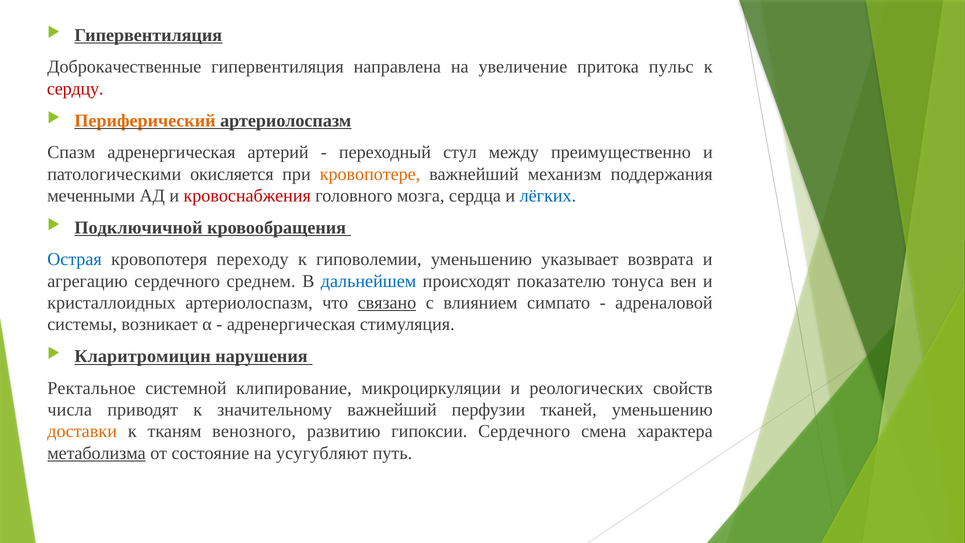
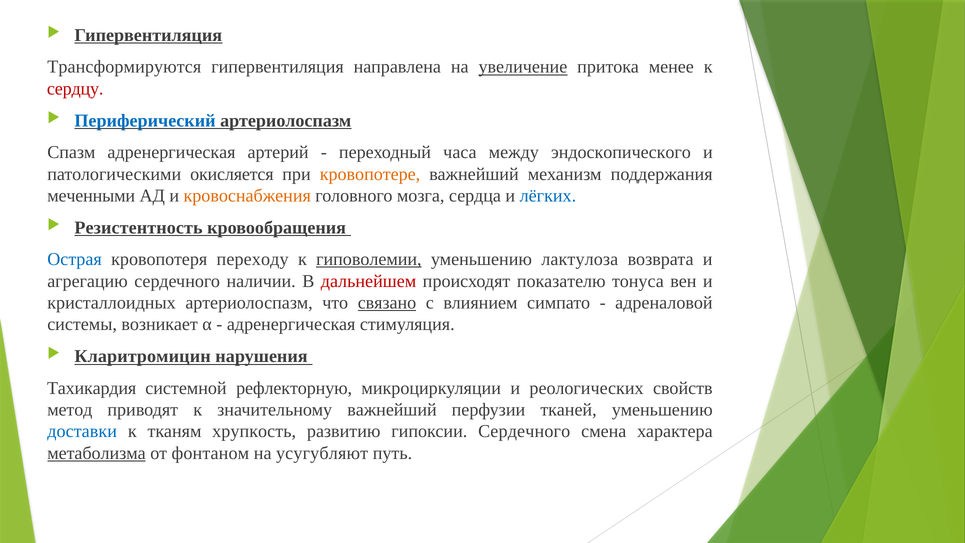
Доброкачественные: Доброкачественные -> Трансформируются
увеличение underline: none -> present
пульс: пульс -> менее
Периферический colour: orange -> blue
стул: стул -> часа
преимущественно: преимущественно -> эндоскопического
кровоснабжения colour: red -> orange
Подключичной: Подключичной -> Резистентность
гиповолемии underline: none -> present
указывает: указывает -> лактулоза
среднем: среднем -> наличии
дальнейшем colour: blue -> red
Ректальное: Ректальное -> Тахикардия
клипирование: клипирование -> рефлекторную
числа: числа -> метод
доставки colour: orange -> blue
венозного: венозного -> хрупкость
состояние: состояние -> фонтаном
